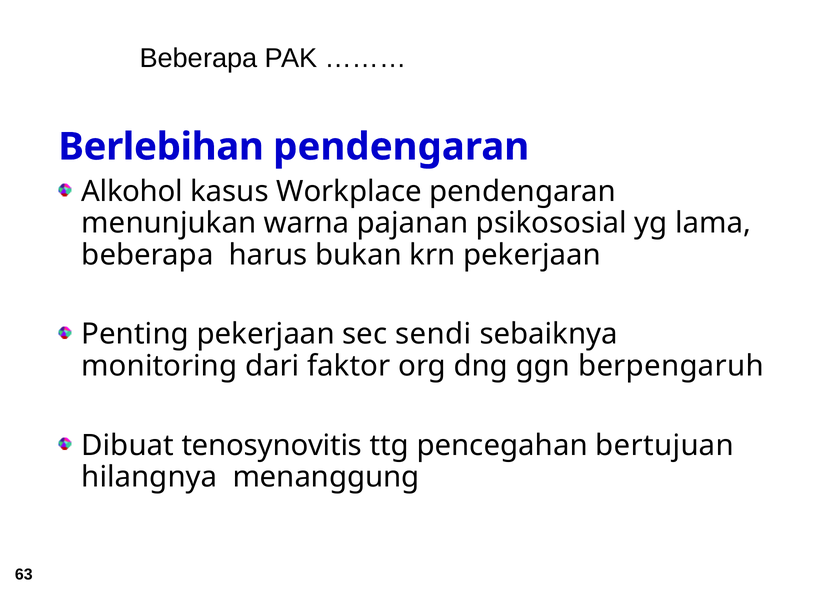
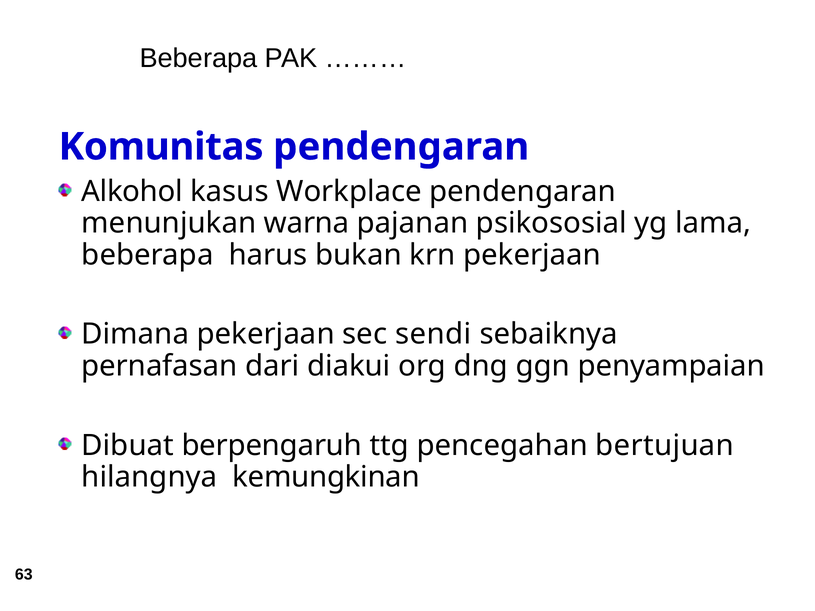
Berlebihan: Berlebihan -> Komunitas
Penting: Penting -> Dimana
monitoring: monitoring -> pernafasan
faktor: faktor -> diakui
berpengaruh: berpengaruh -> penyampaian
tenosynovitis: tenosynovitis -> berpengaruh
menanggung: menanggung -> kemungkinan
